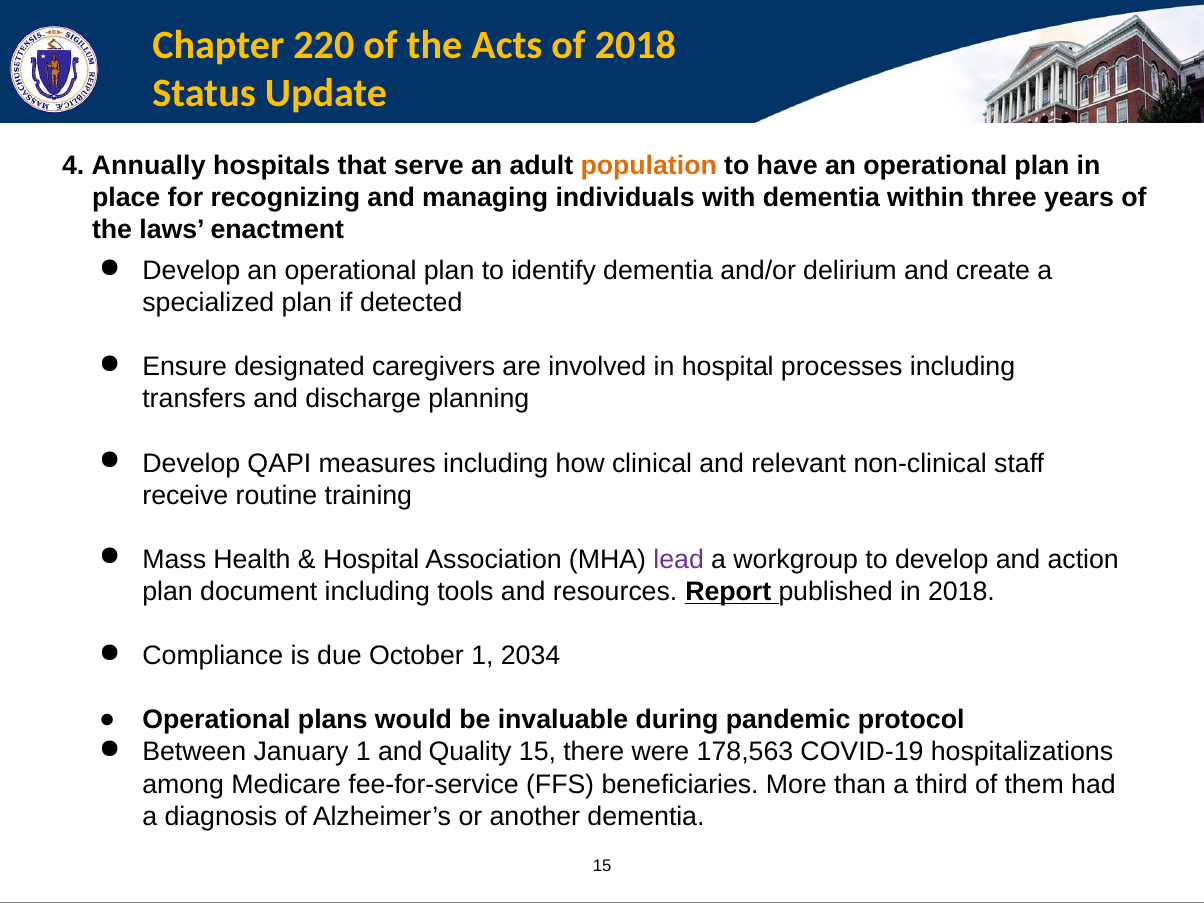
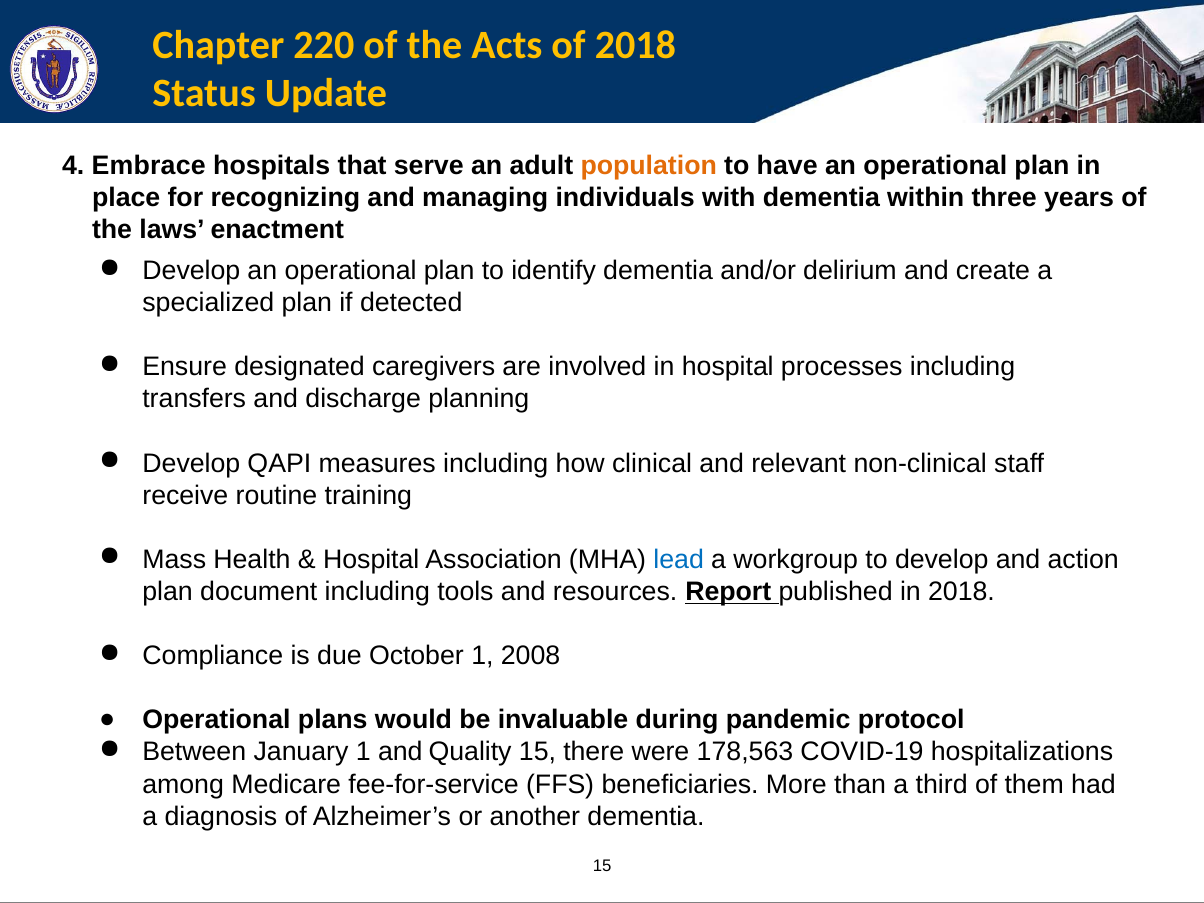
Annually: Annually -> Embrace
lead colour: purple -> blue
2034: 2034 -> 2008
